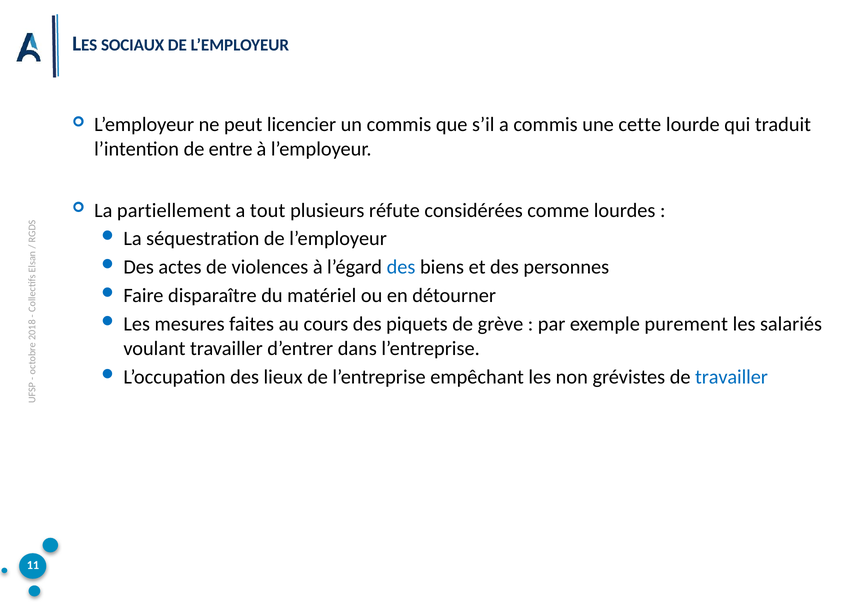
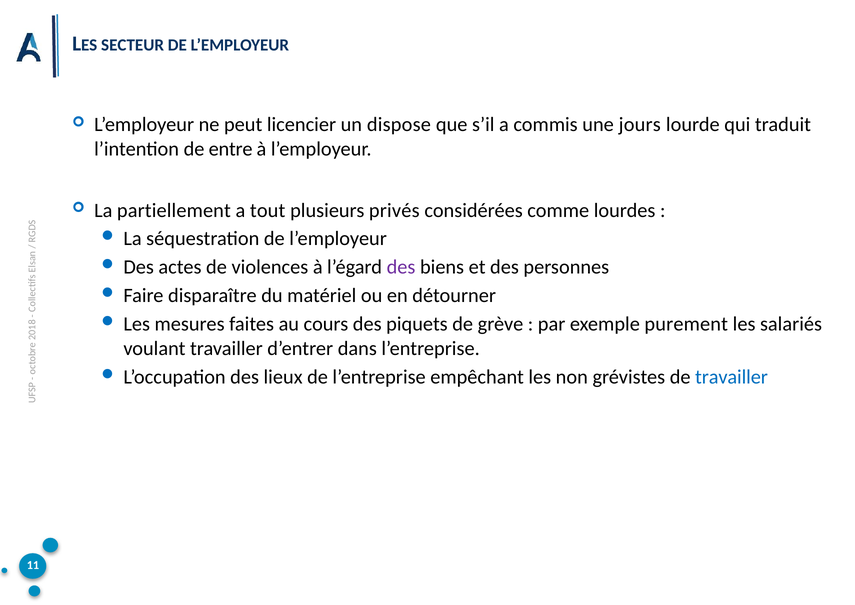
SOCIAUX: SOCIAUX -> SECTEUR
un commis: commis -> dispose
cette: cette -> jours
réfute: réfute -> privés
des at (401, 267) colour: blue -> purple
